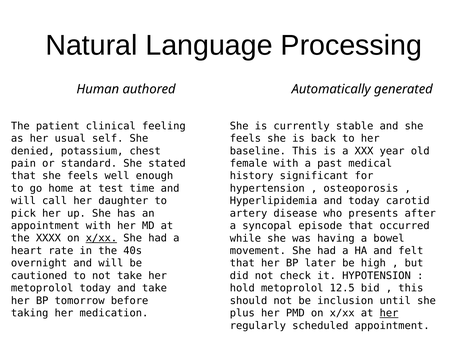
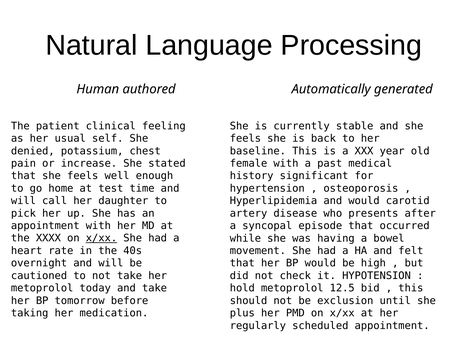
standard: standard -> increase
and today: today -> would
BP later: later -> would
inclusion: inclusion -> exclusion
her at (389, 313) underline: present -> none
